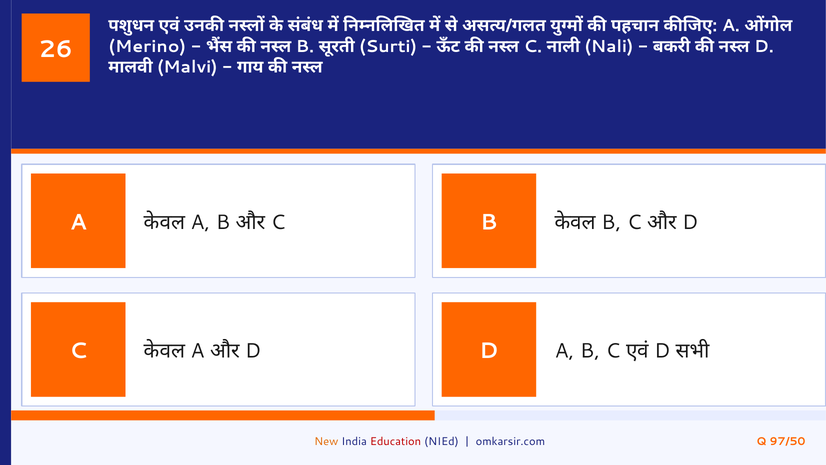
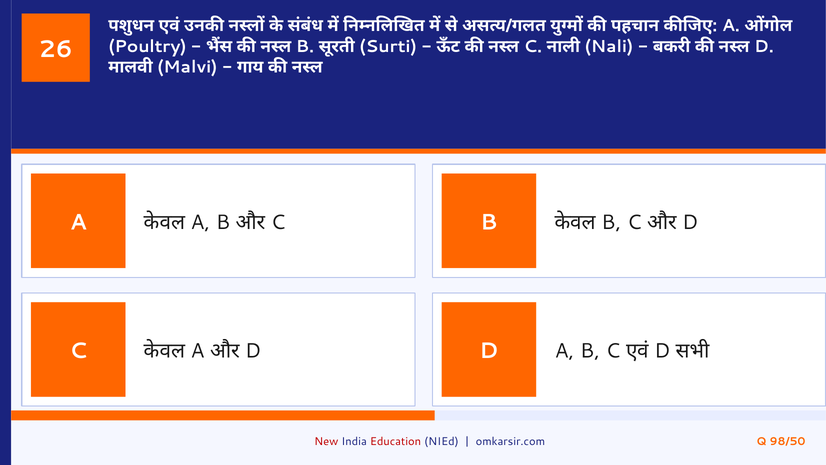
Merino: Merino -> Poultry
New colour: orange -> red
97/50: 97/50 -> 98/50
